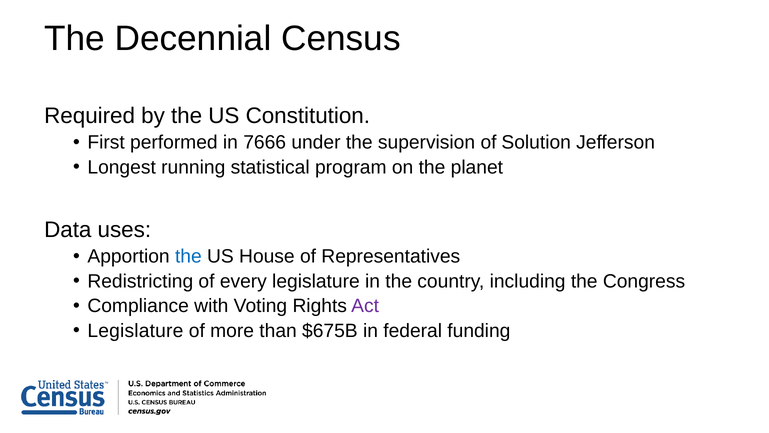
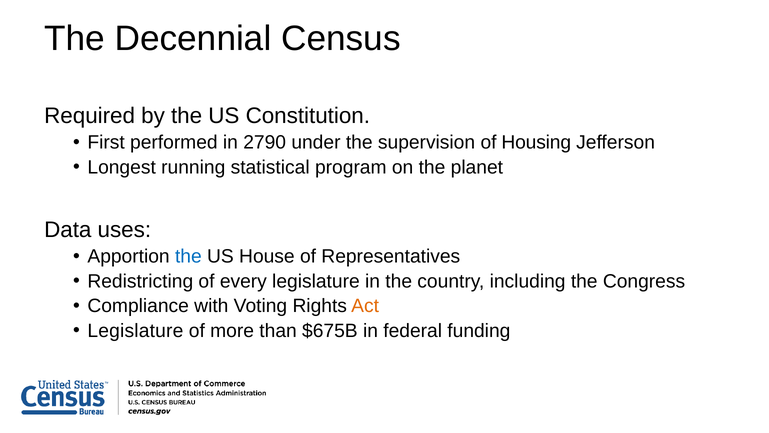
7666: 7666 -> 2790
Solution: Solution -> Housing
Act colour: purple -> orange
